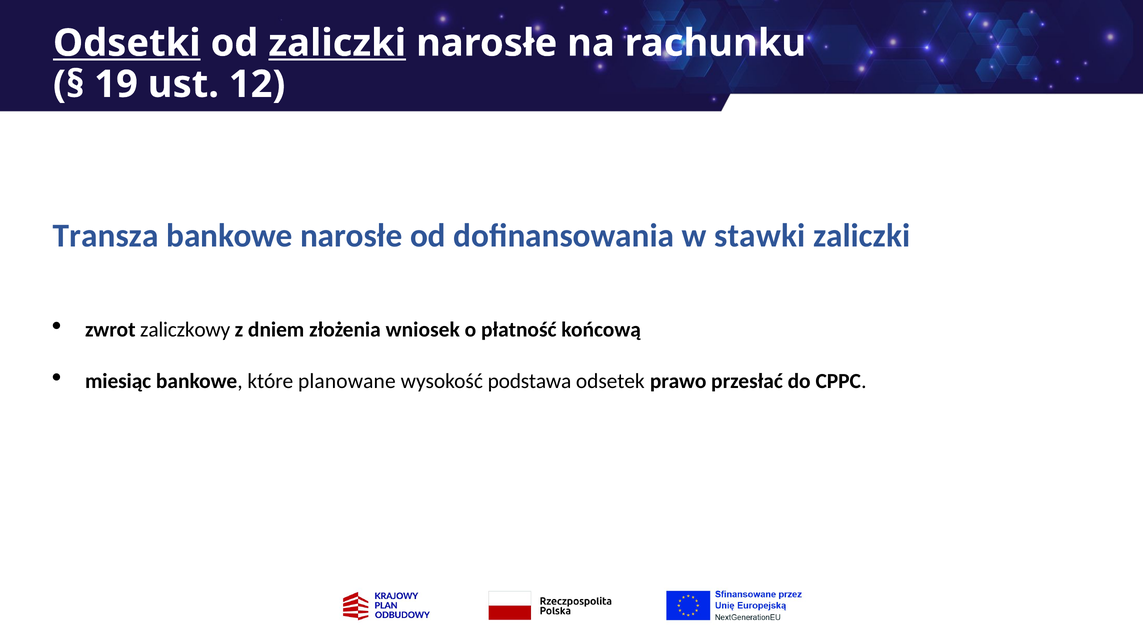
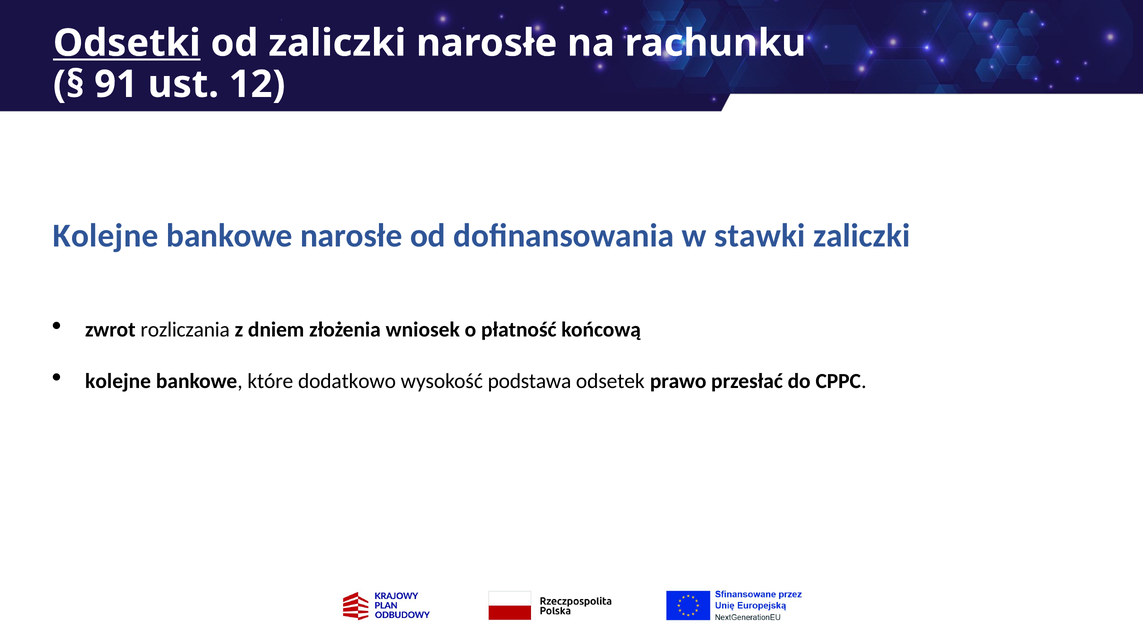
zaliczki at (337, 43) underline: present -> none
19: 19 -> 91
Transza at (106, 236): Transza -> Kolejne
zaliczkowy: zaliczkowy -> rozliczania
miesiąc at (118, 381): miesiąc -> kolejne
planowane: planowane -> dodatkowo
